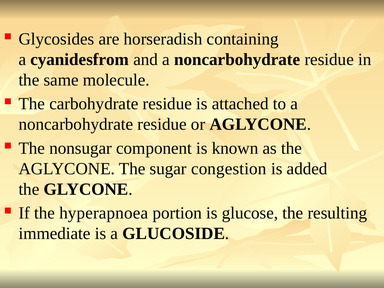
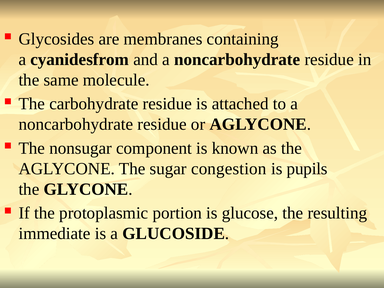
horseradish: horseradish -> membranes
added: added -> pupils
hyperapnoea: hyperapnoea -> protoplasmic
